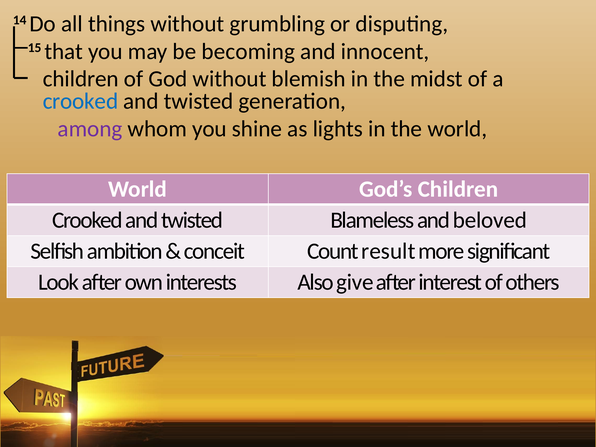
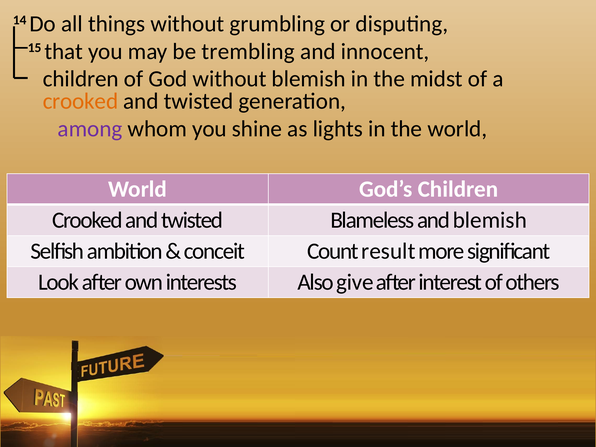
becoming: becoming -> trembling
crooked at (80, 101) colour: blue -> orange
and beloved: beloved -> blemish
